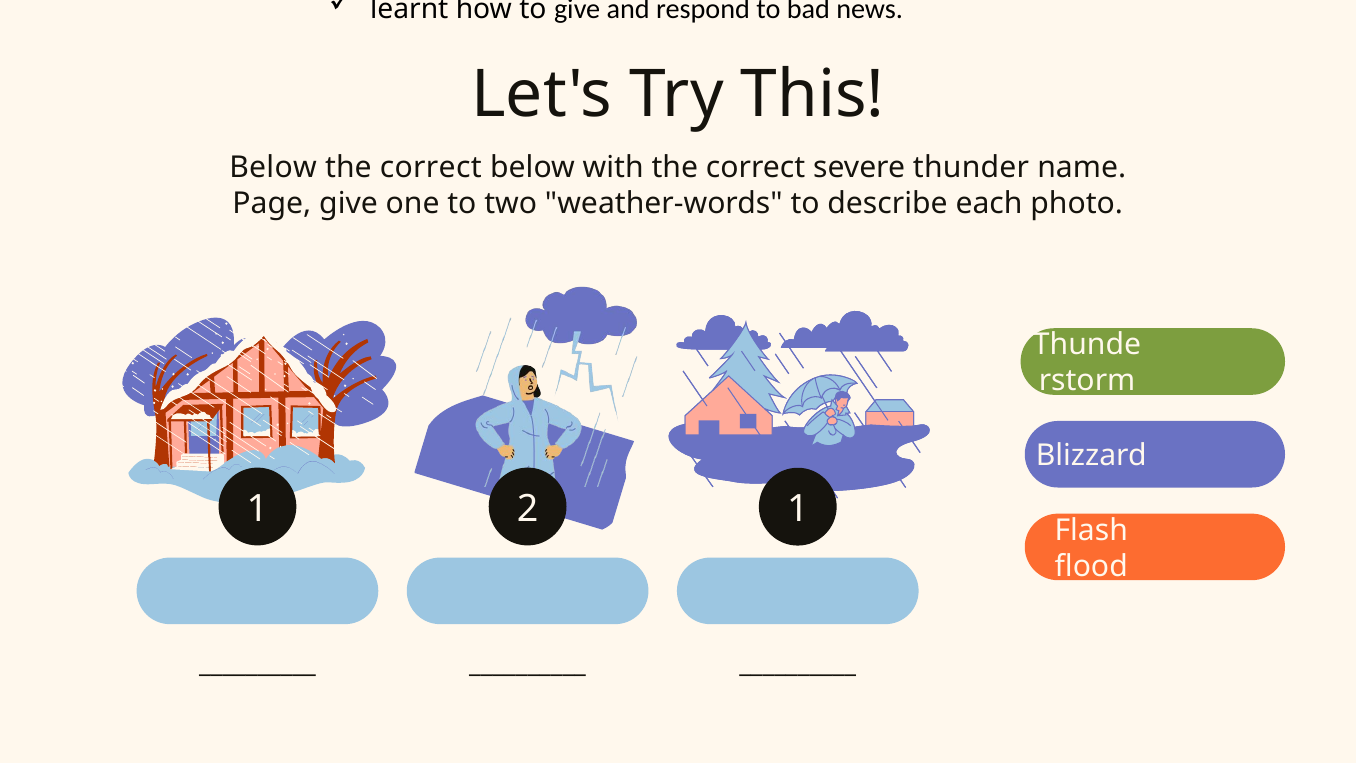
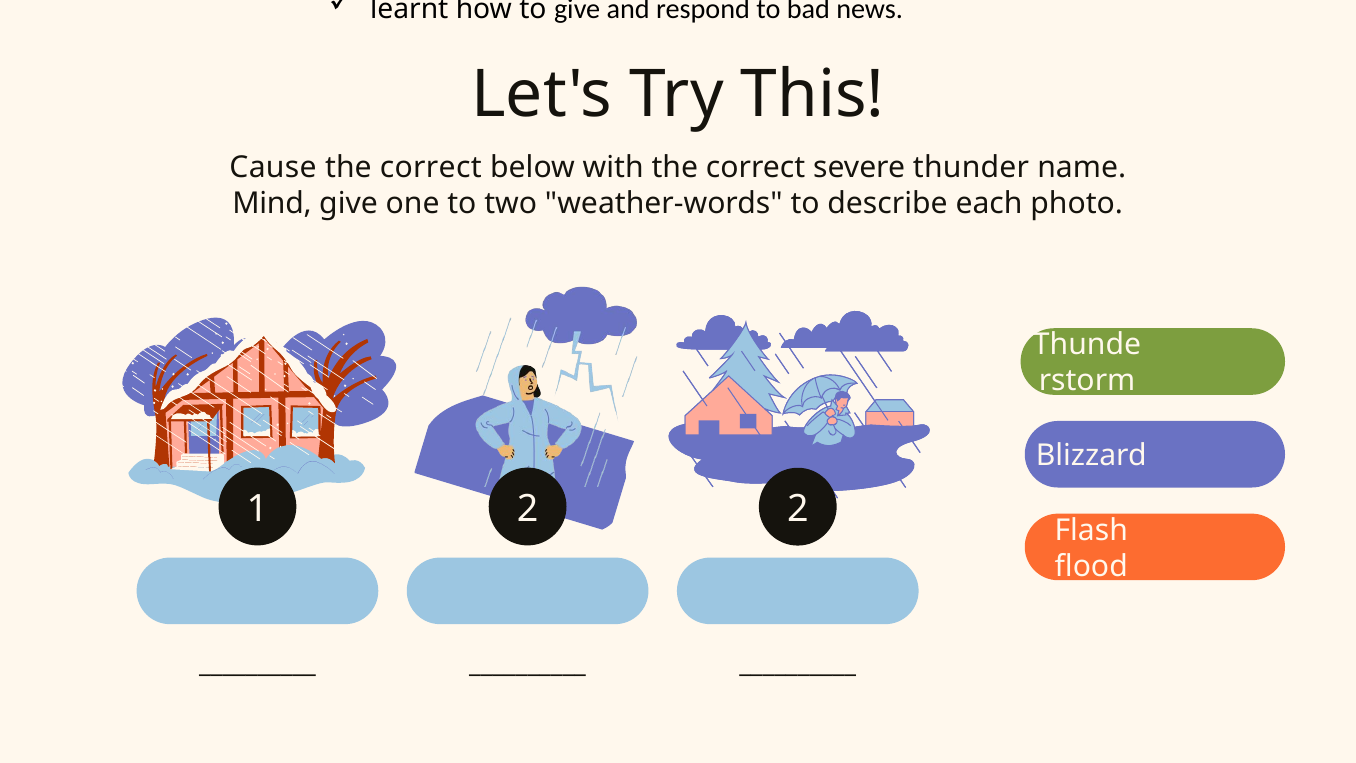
Below at (273, 167): Below -> Cause
Page: Page -> Mind
1 1: 1 -> 2
